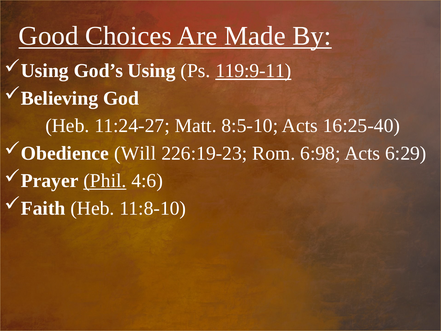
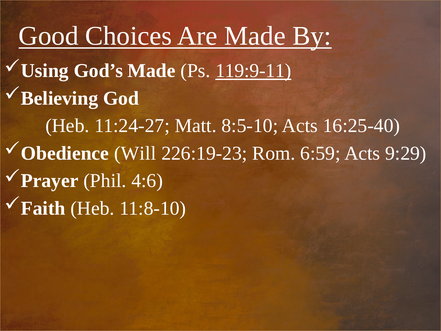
God’s Using: Using -> Made
6:98: 6:98 -> 6:59
6:29: 6:29 -> 9:29
Phil underline: present -> none
